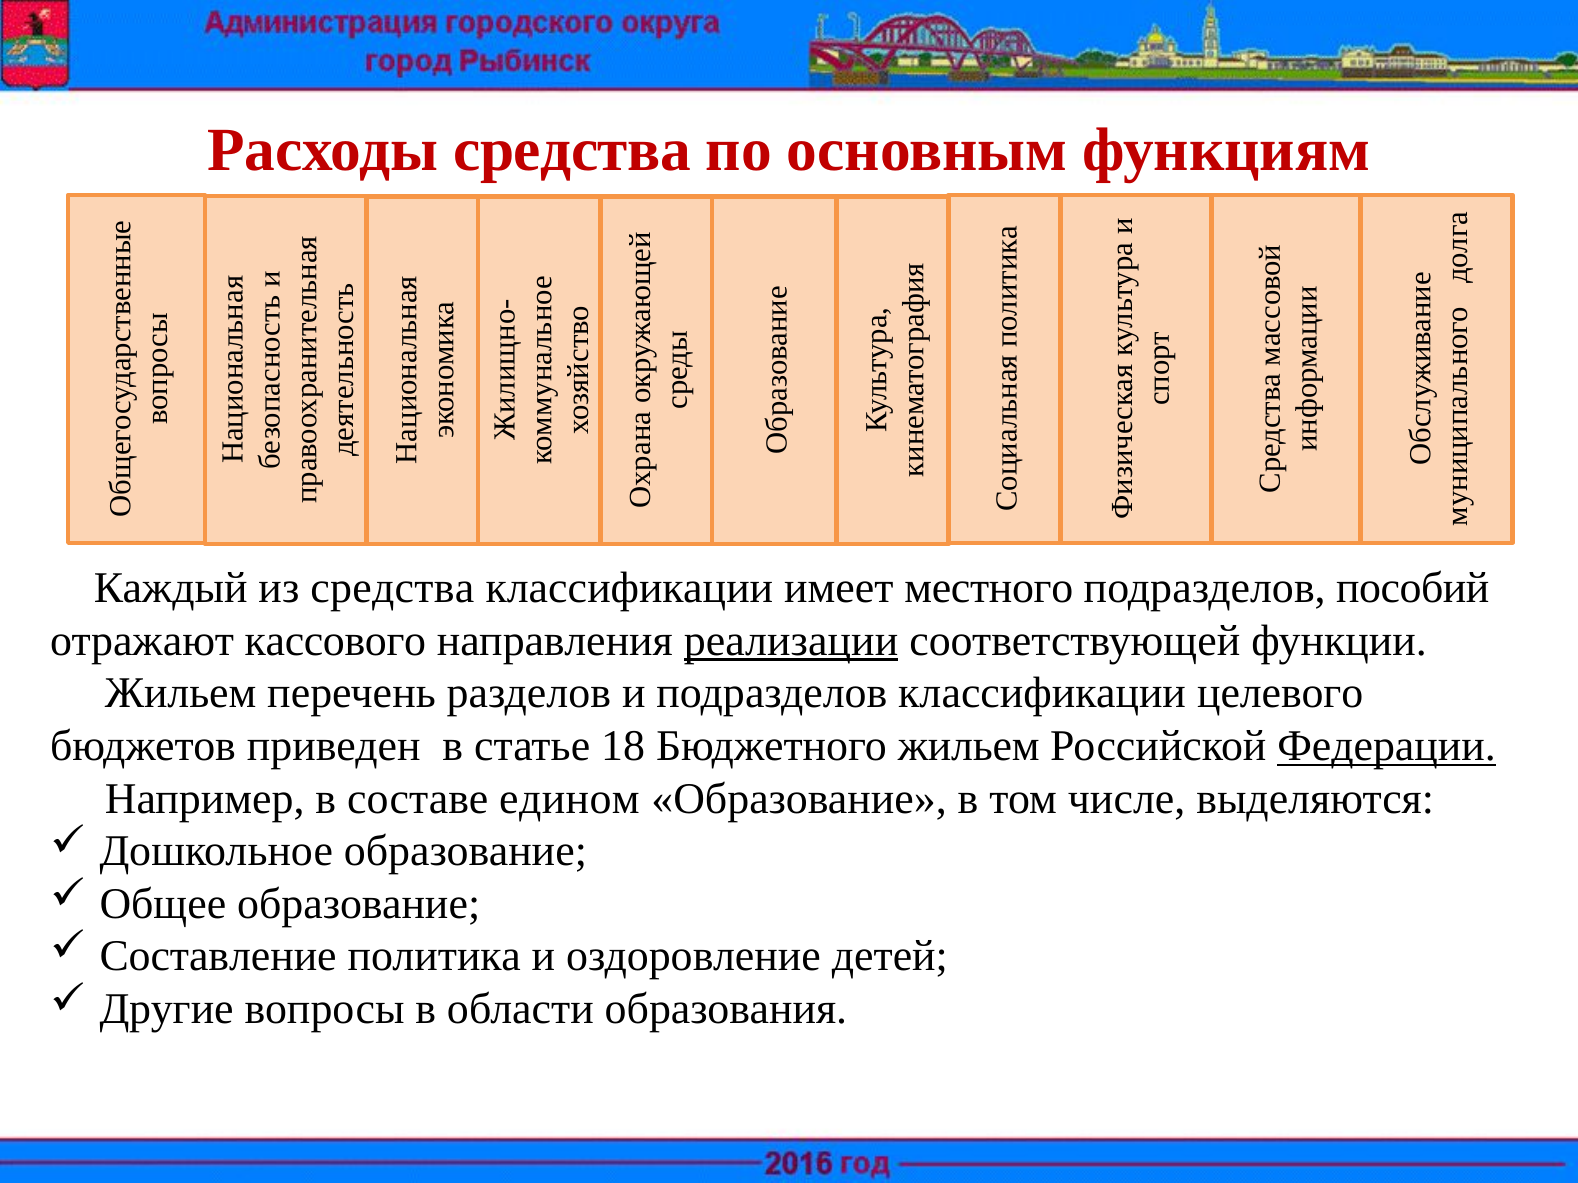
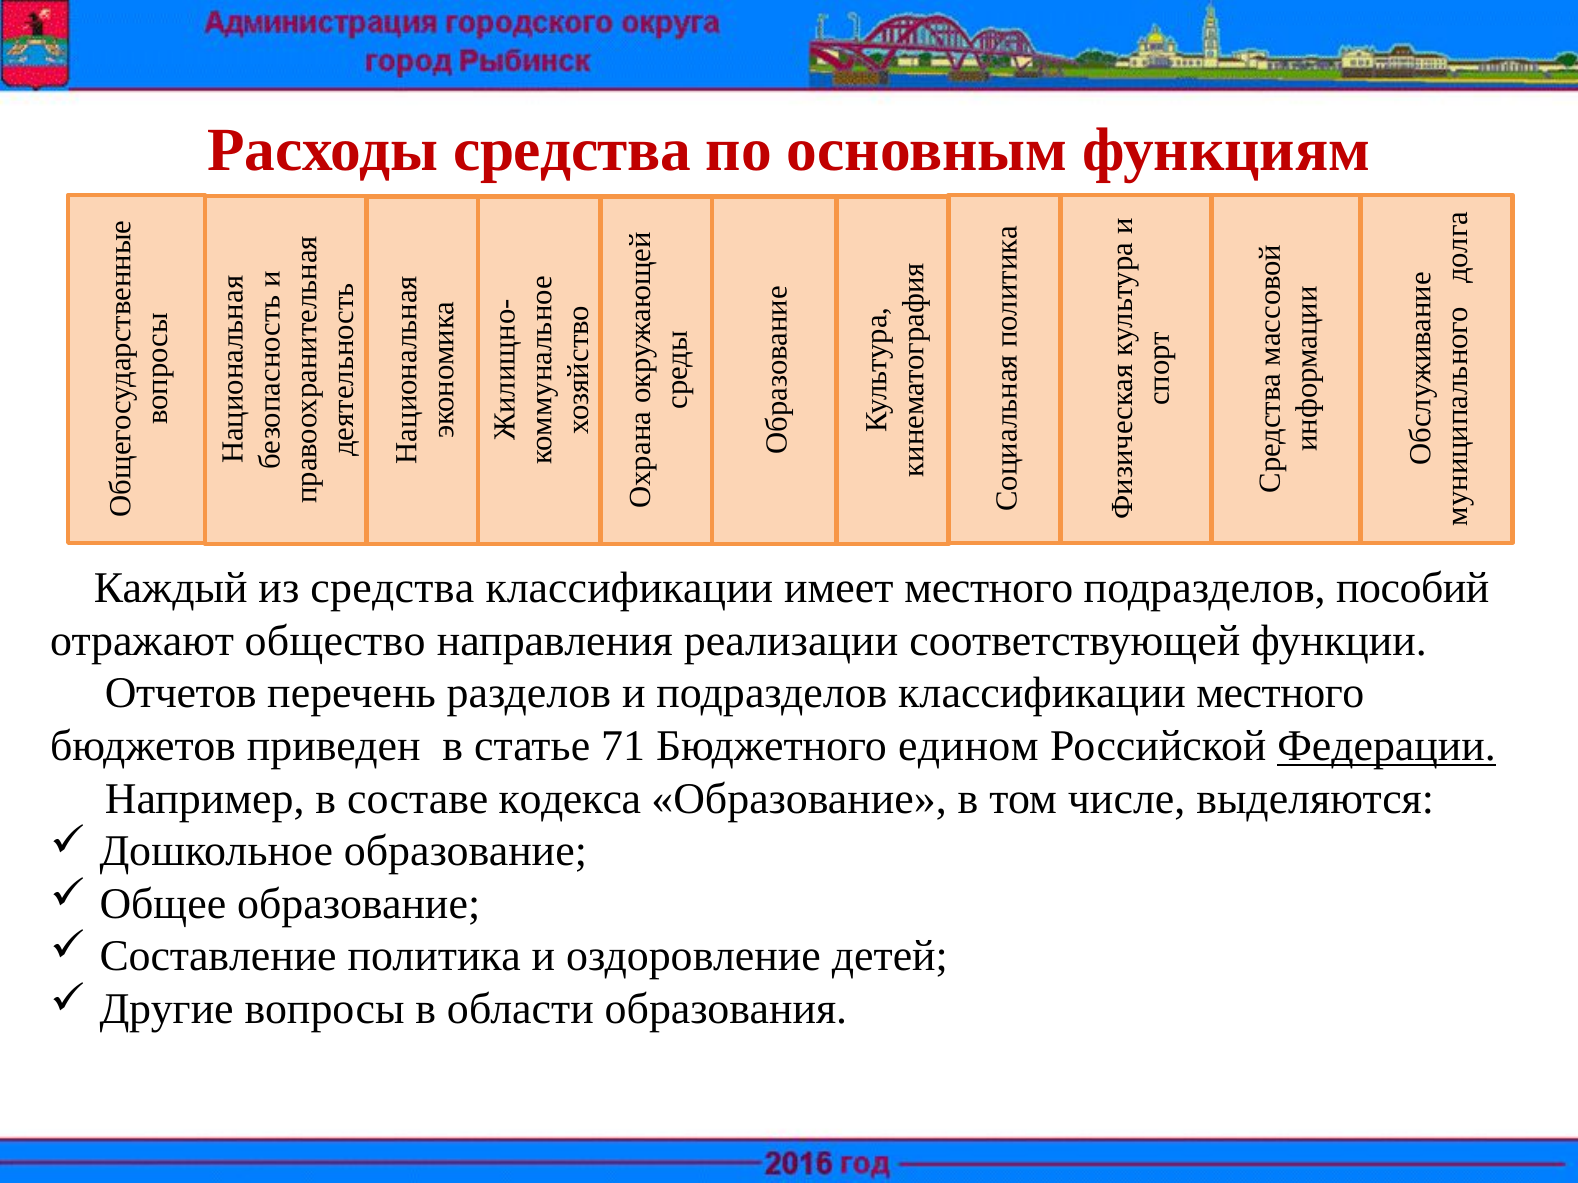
кассового: кассового -> общество
реализации underline: present -> none
Жильем at (181, 694): Жильем -> Отчетов
классификации целевого: целевого -> местного
18: 18 -> 71
Бюджетного жильем: жильем -> едином
едином: едином -> кодекса
